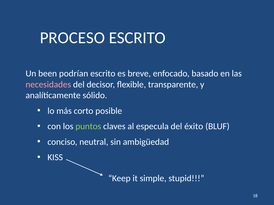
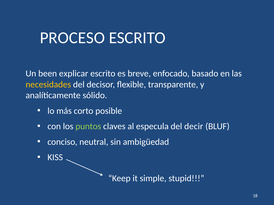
podrían: podrían -> explicar
necesidades colour: pink -> yellow
éxito: éxito -> decir
